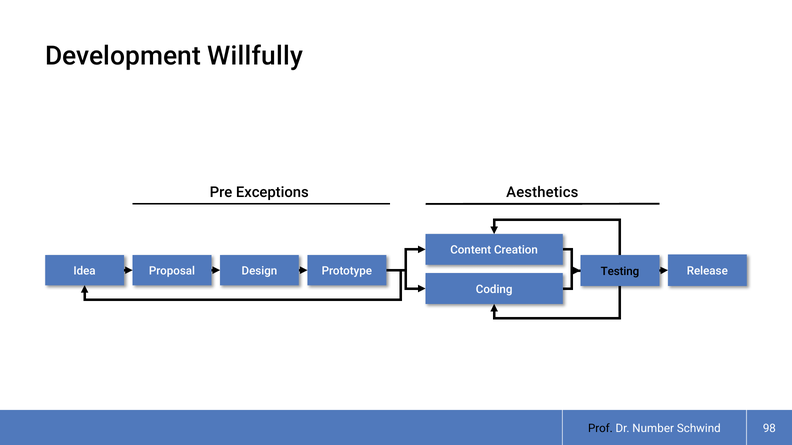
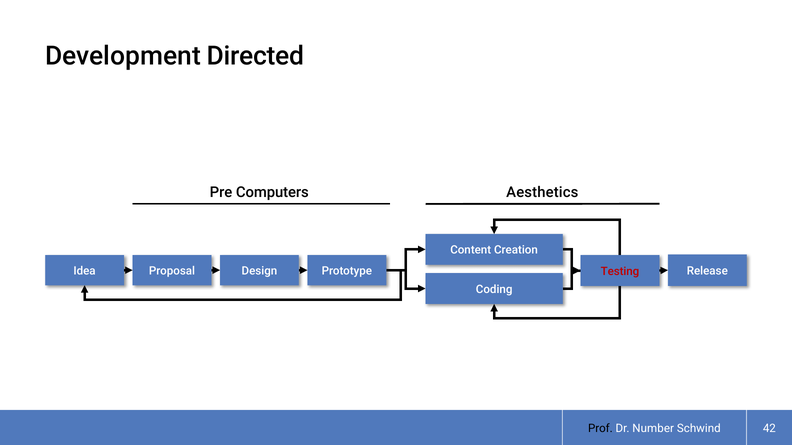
Willfully: Willfully -> Directed
Exceptions: Exceptions -> Computers
Testing colour: black -> red
98: 98 -> 42
